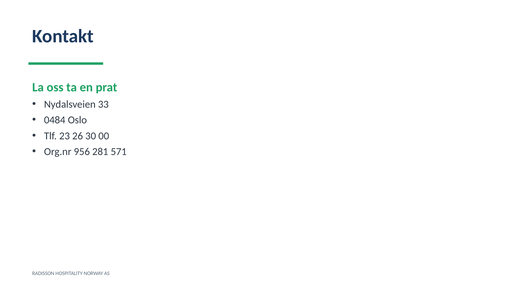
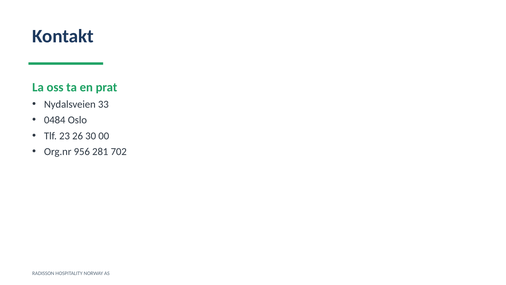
571: 571 -> 702
